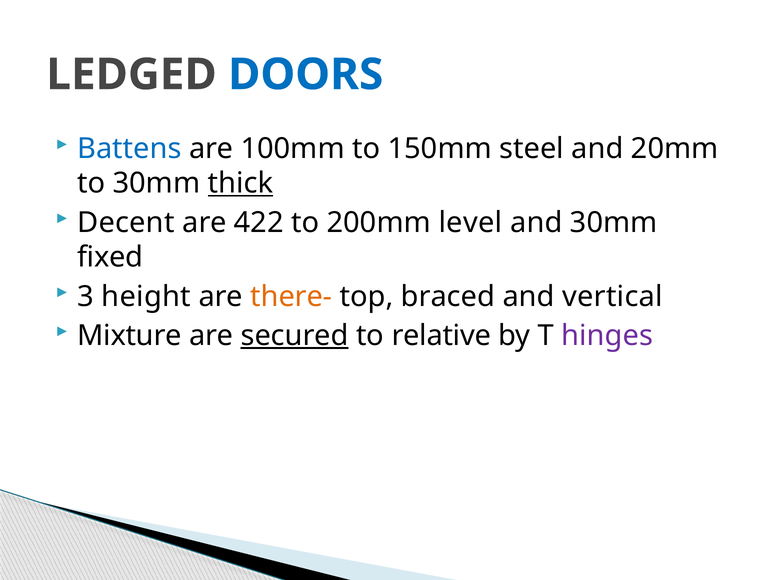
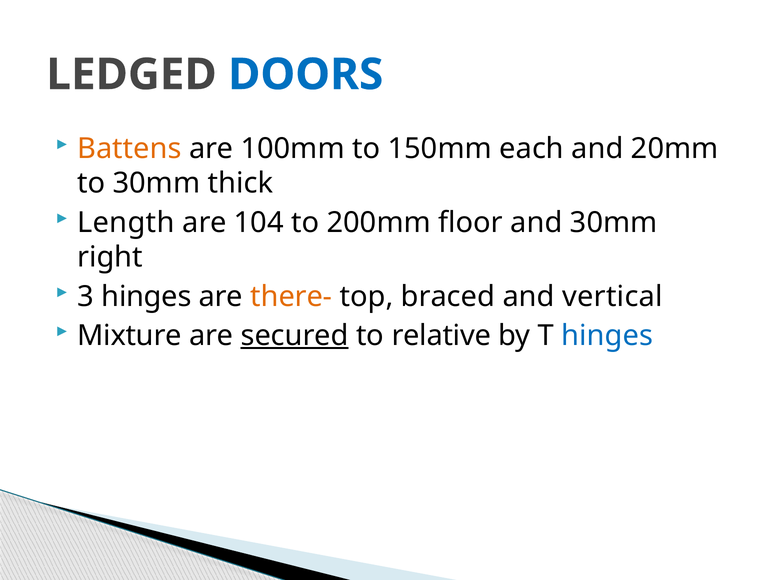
Battens colour: blue -> orange
steel: steel -> each
thick underline: present -> none
Decent: Decent -> Length
422: 422 -> 104
level: level -> floor
fixed: fixed -> right
3 height: height -> hinges
hinges at (607, 336) colour: purple -> blue
